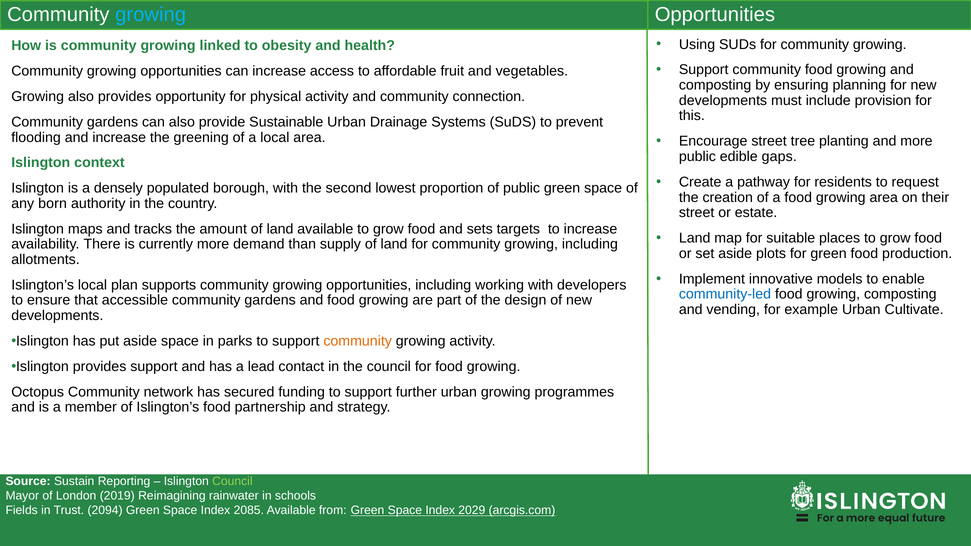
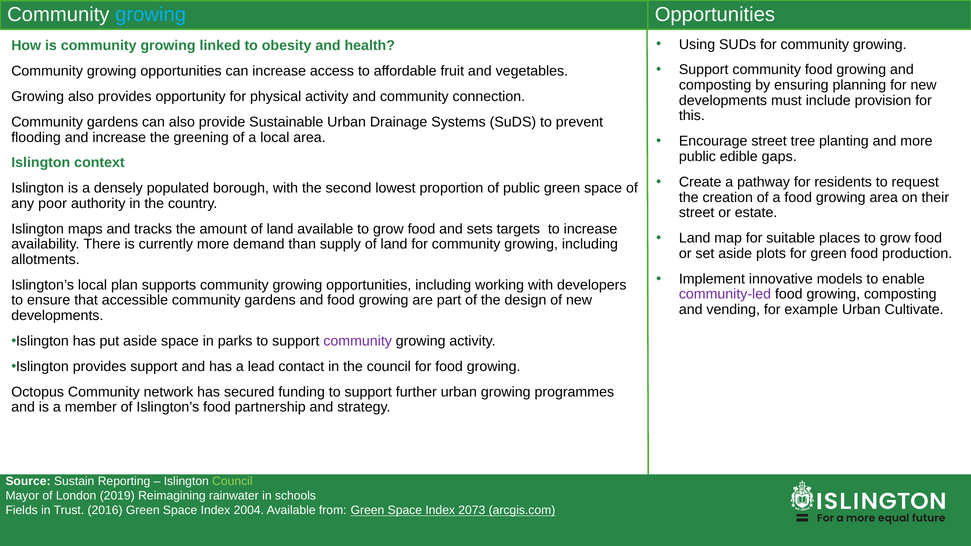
born: born -> poor
community-led colour: blue -> purple
community at (358, 341) colour: orange -> purple
2094: 2094 -> 2016
2085: 2085 -> 2004
2029: 2029 -> 2073
